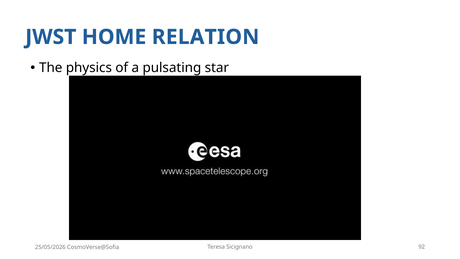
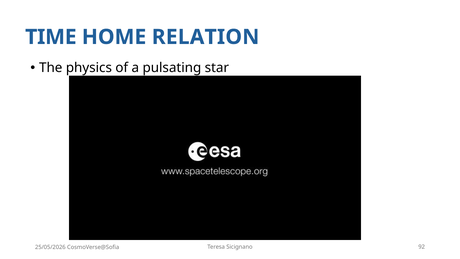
JWST: JWST -> TIME
